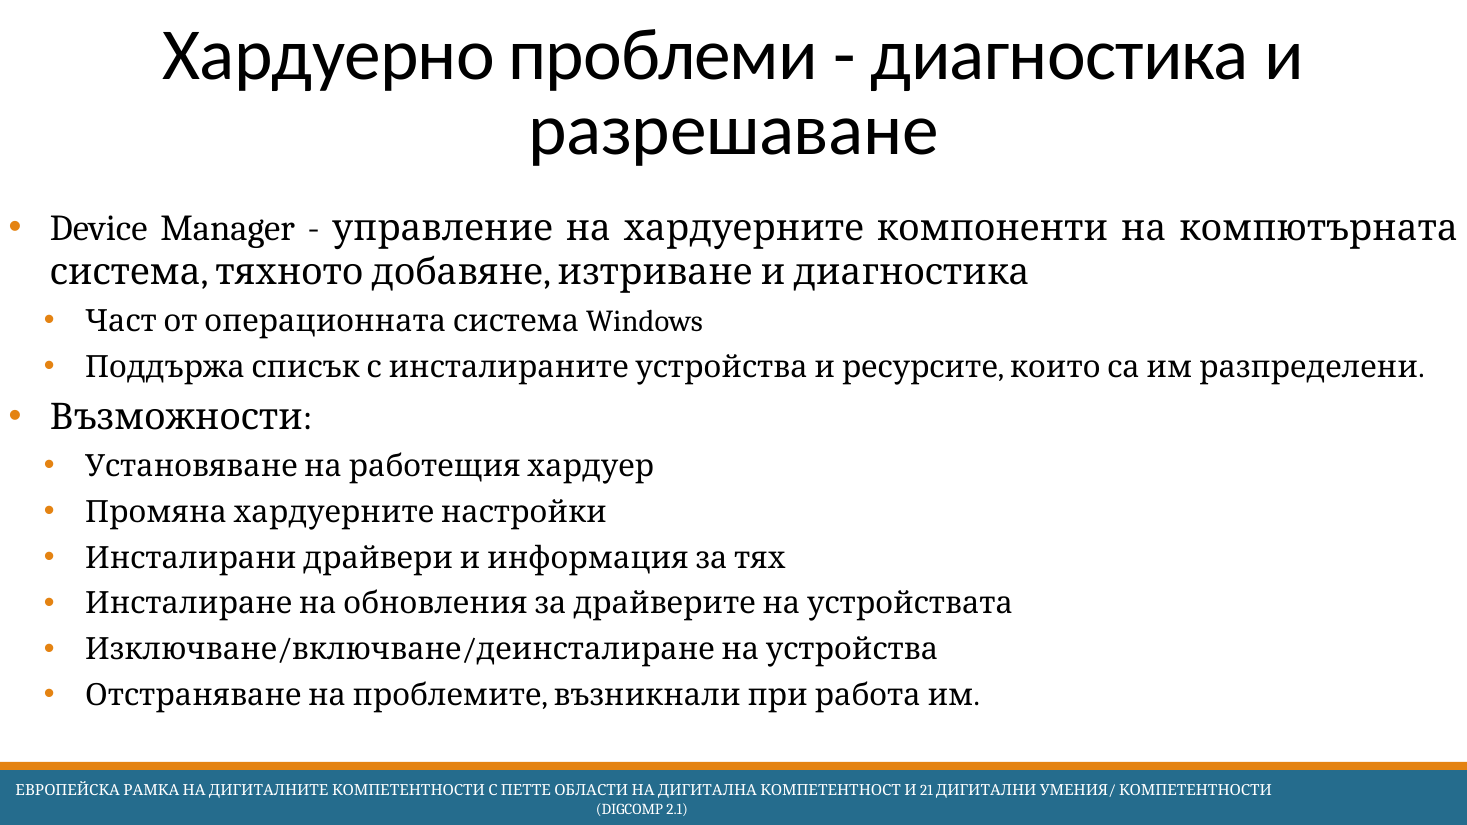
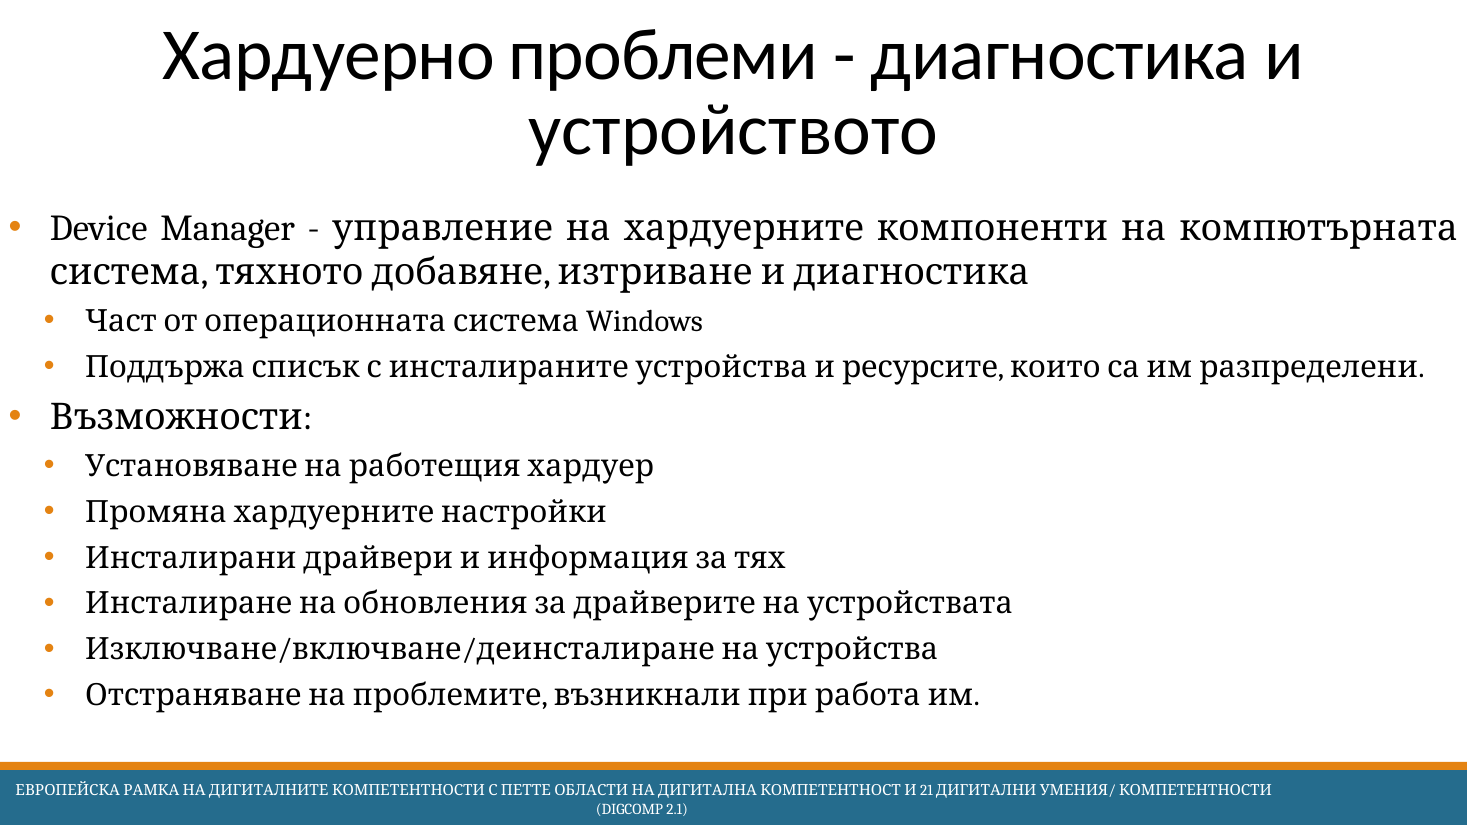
разрешаване: разрешаване -> устройството
